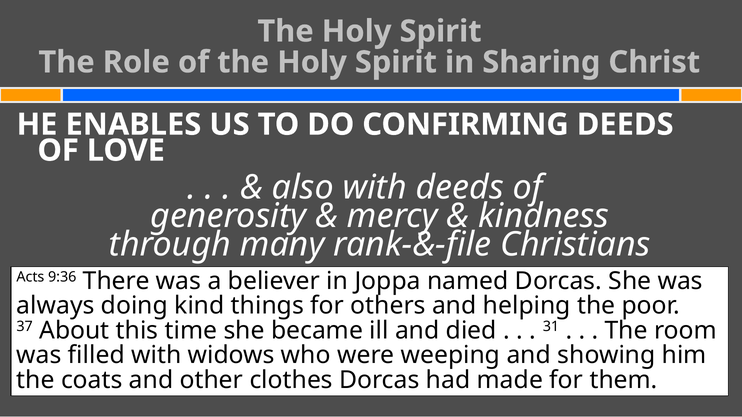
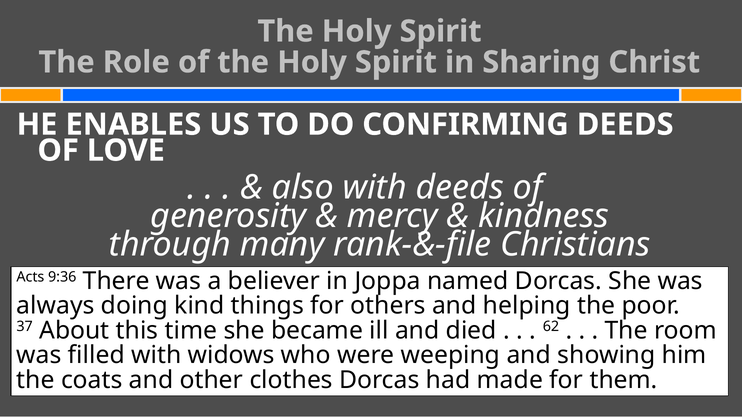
31: 31 -> 62
